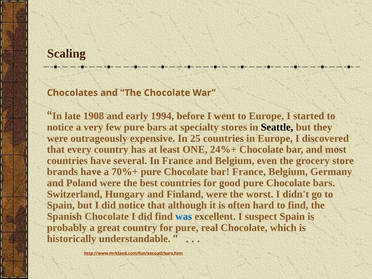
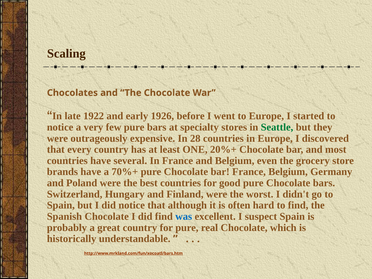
1908: 1908 -> 1922
1994: 1994 -> 1926
Seattle colour: black -> green
25: 25 -> 28
24%+: 24%+ -> 20%+
